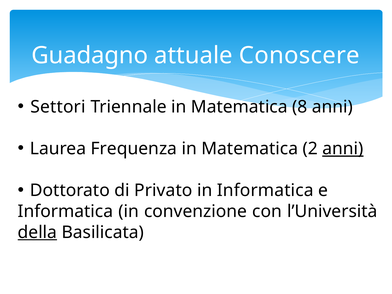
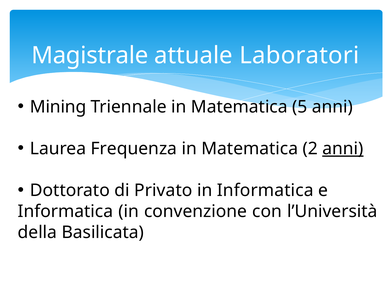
Guadagno: Guadagno -> Magistrale
Conoscere: Conoscere -> Laboratori
Settori: Settori -> Mining
8: 8 -> 5
della underline: present -> none
